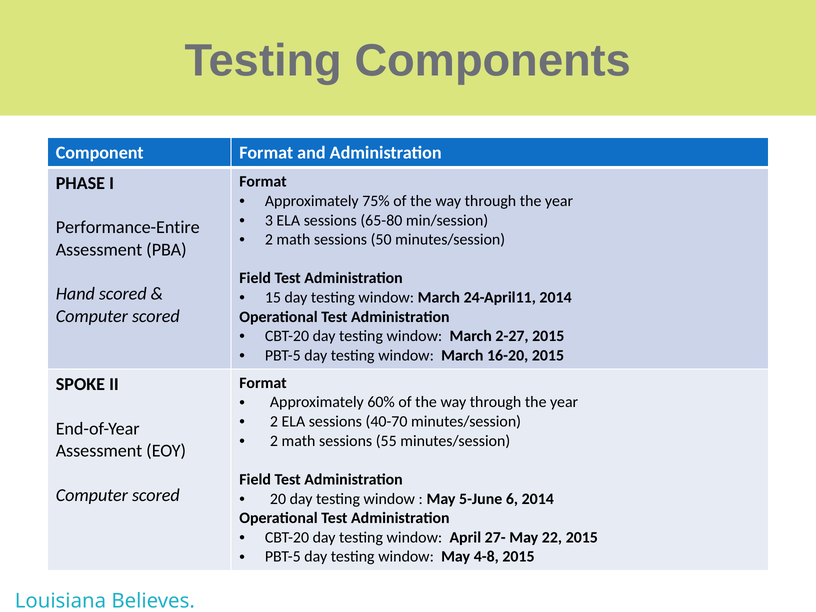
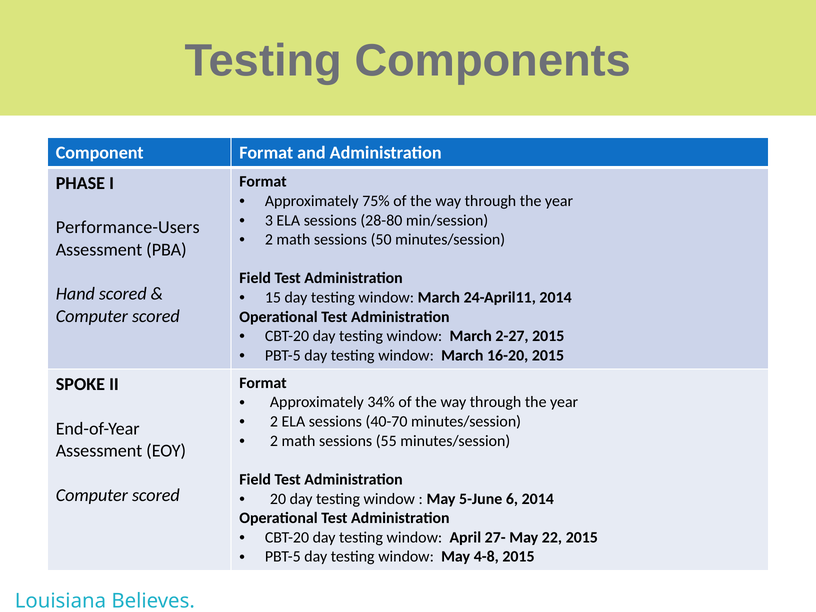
65-80: 65-80 -> 28-80
Performance-Entire: Performance-Entire -> Performance-Users
60%: 60% -> 34%
